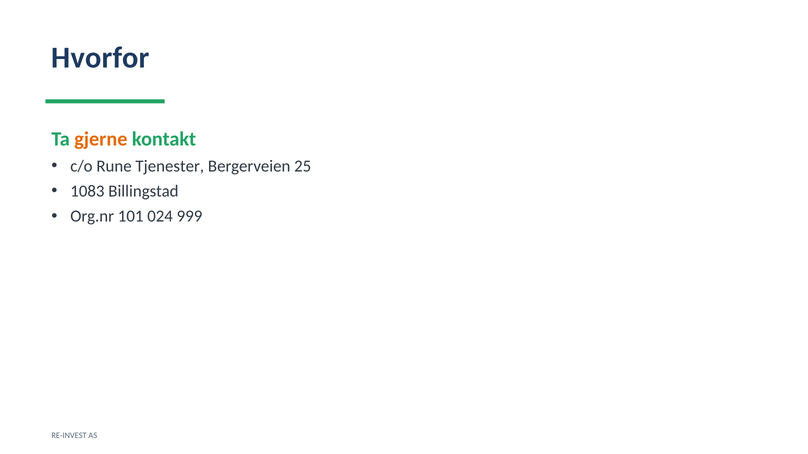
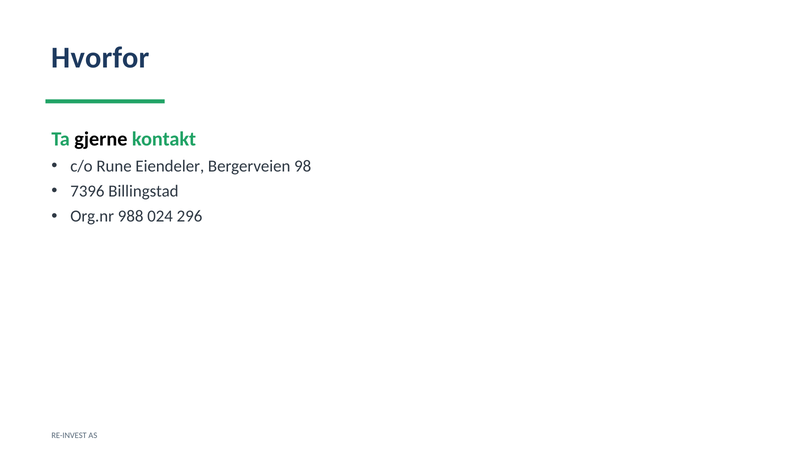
gjerne colour: orange -> black
Tjenester: Tjenester -> Eiendeler
25: 25 -> 98
1083: 1083 -> 7396
101: 101 -> 988
999: 999 -> 296
